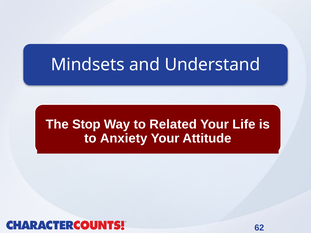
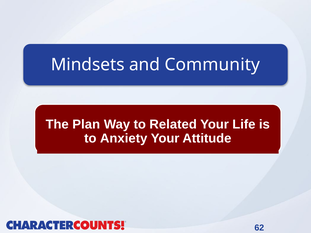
Understand: Understand -> Community
Stop: Stop -> Plan
